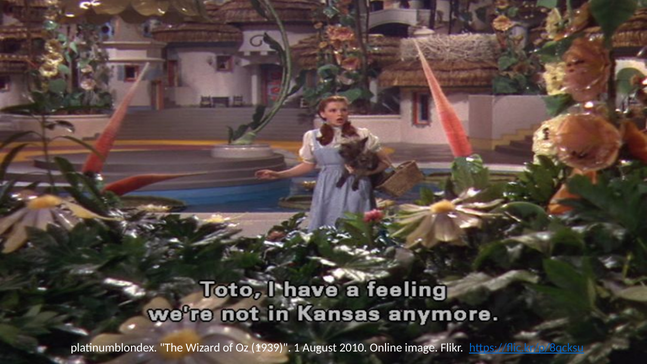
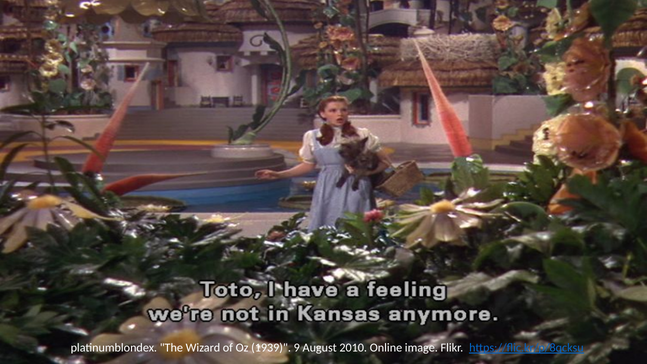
1: 1 -> 9
